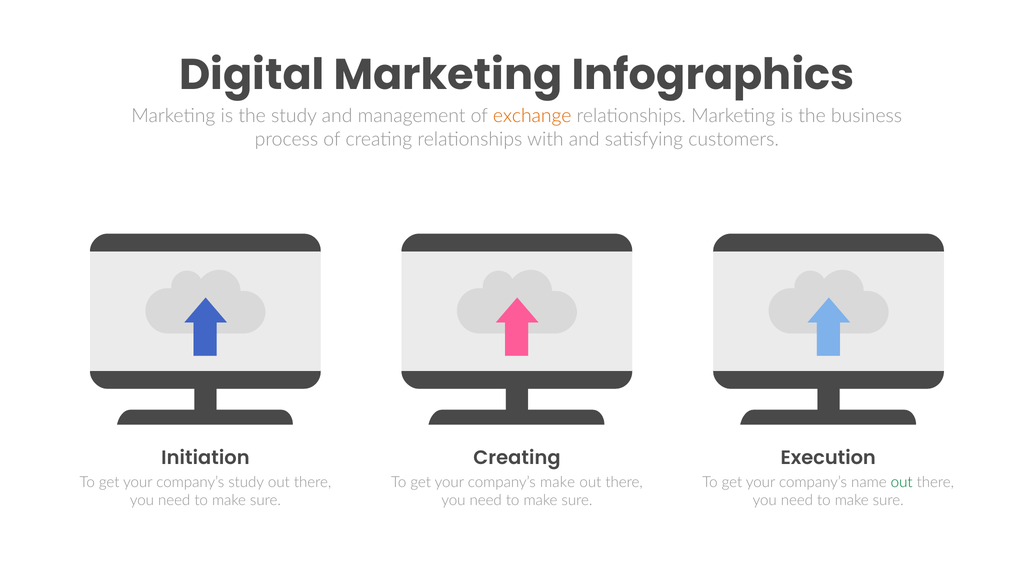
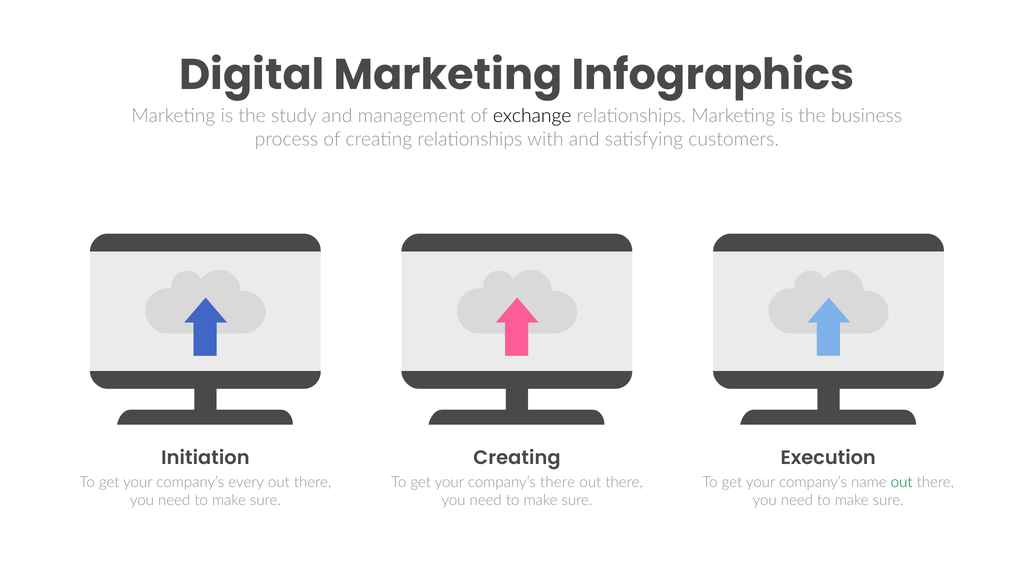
exchange colour: orange -> black
company’s study: study -> every
company’s make: make -> there
